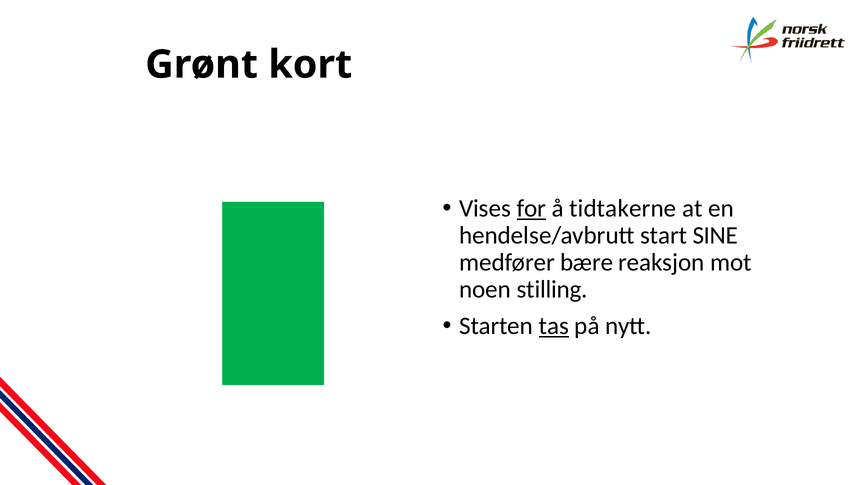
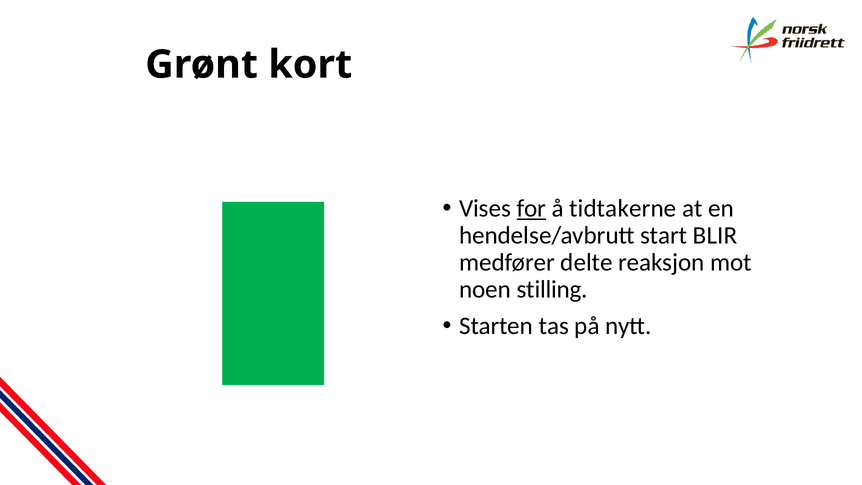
SINE: SINE -> BLIR
bære: bære -> delte
tas underline: present -> none
